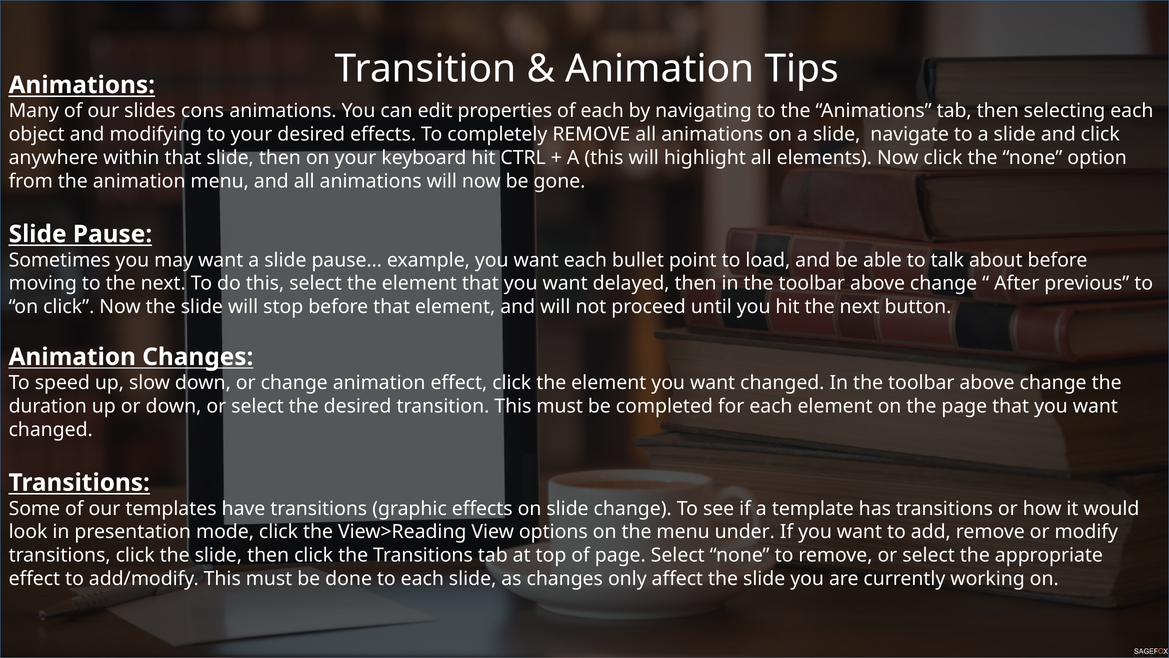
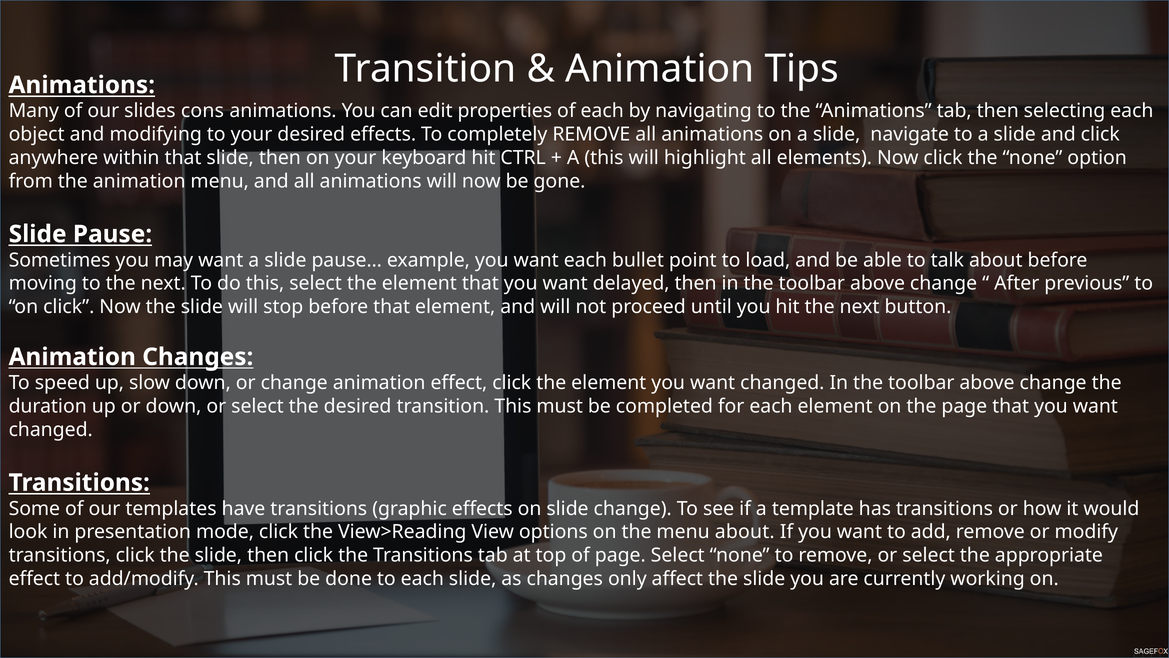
menu under: under -> about
